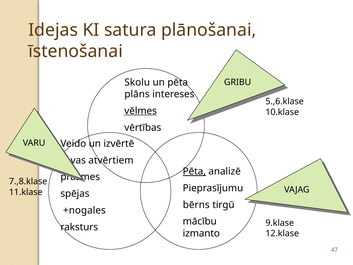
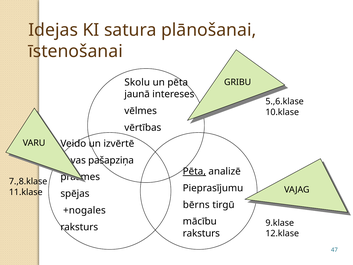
plāns: plāns -> jaunā
vēlmes underline: present -> none
atvērtiem: atvērtiem -> pašapziņa
izmanto at (201, 233): izmanto -> raksturs
